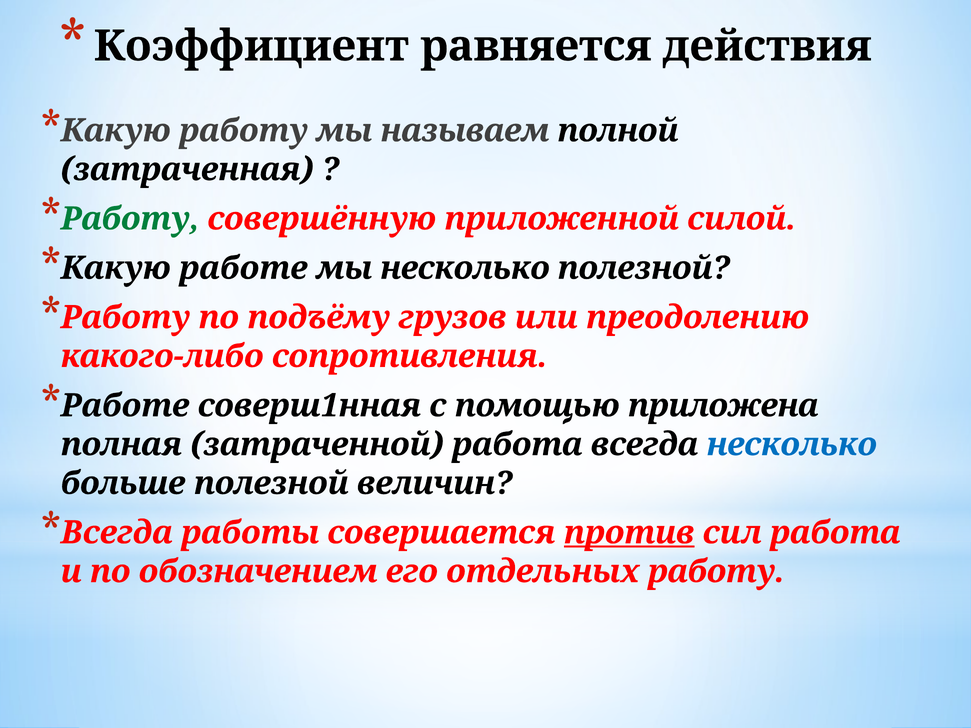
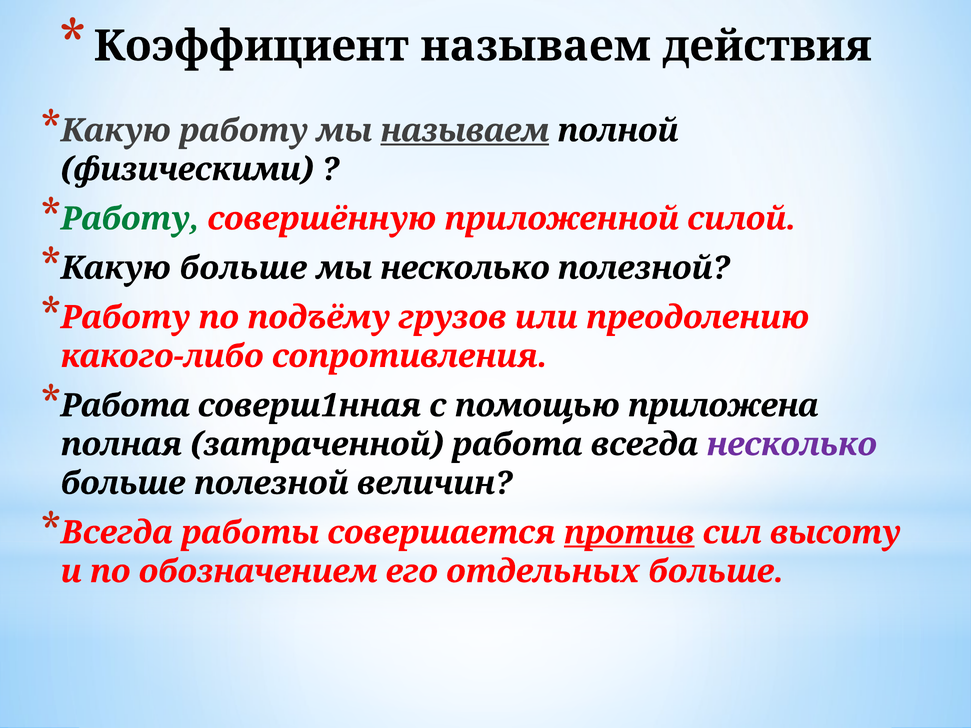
Коэффициент равняется: равняется -> называем
называем at (465, 131) underline: none -> present
затраченная: затраченная -> физическими
Какую работе: работе -> больше
Работе at (125, 406): Работе -> Работа
несколько at (792, 445) colour: blue -> purple
сил работа: работа -> высоту
отдельных работу: работу -> больше
